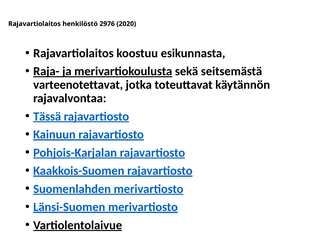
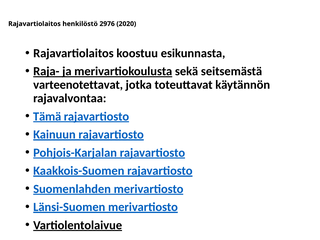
Tässä: Tässä -> Tämä
